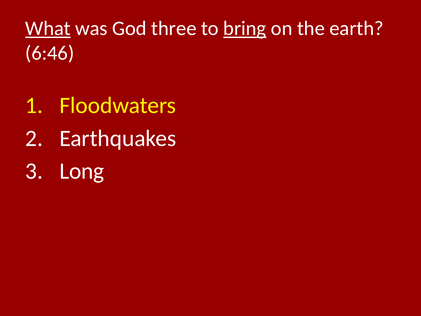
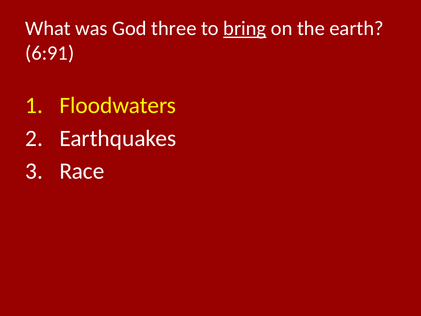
What underline: present -> none
6:46: 6:46 -> 6:91
Long: Long -> Race
